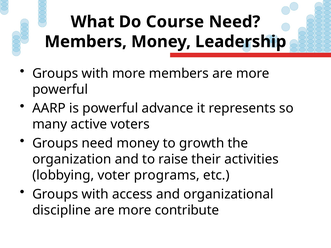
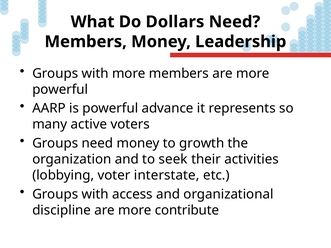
Course: Course -> Dollars
raise: raise -> seek
programs: programs -> interstate
